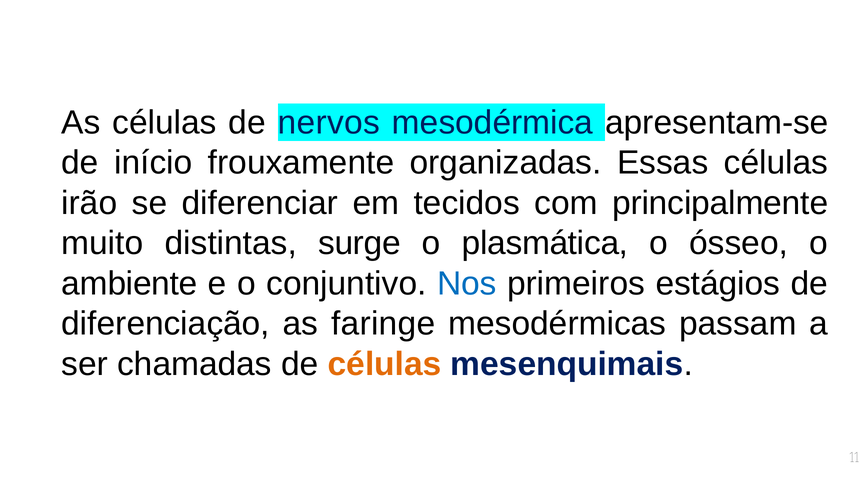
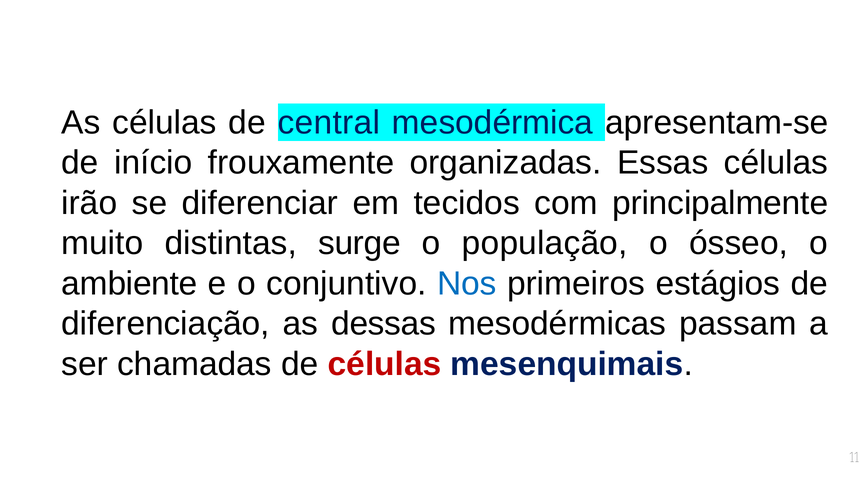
nervos: nervos -> central
plasmática: plasmática -> população
faringe: faringe -> dessas
células at (385, 364) colour: orange -> red
